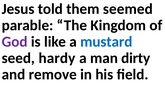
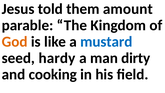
seemed: seemed -> amount
God at (15, 42) colour: purple -> orange
remove: remove -> cooking
